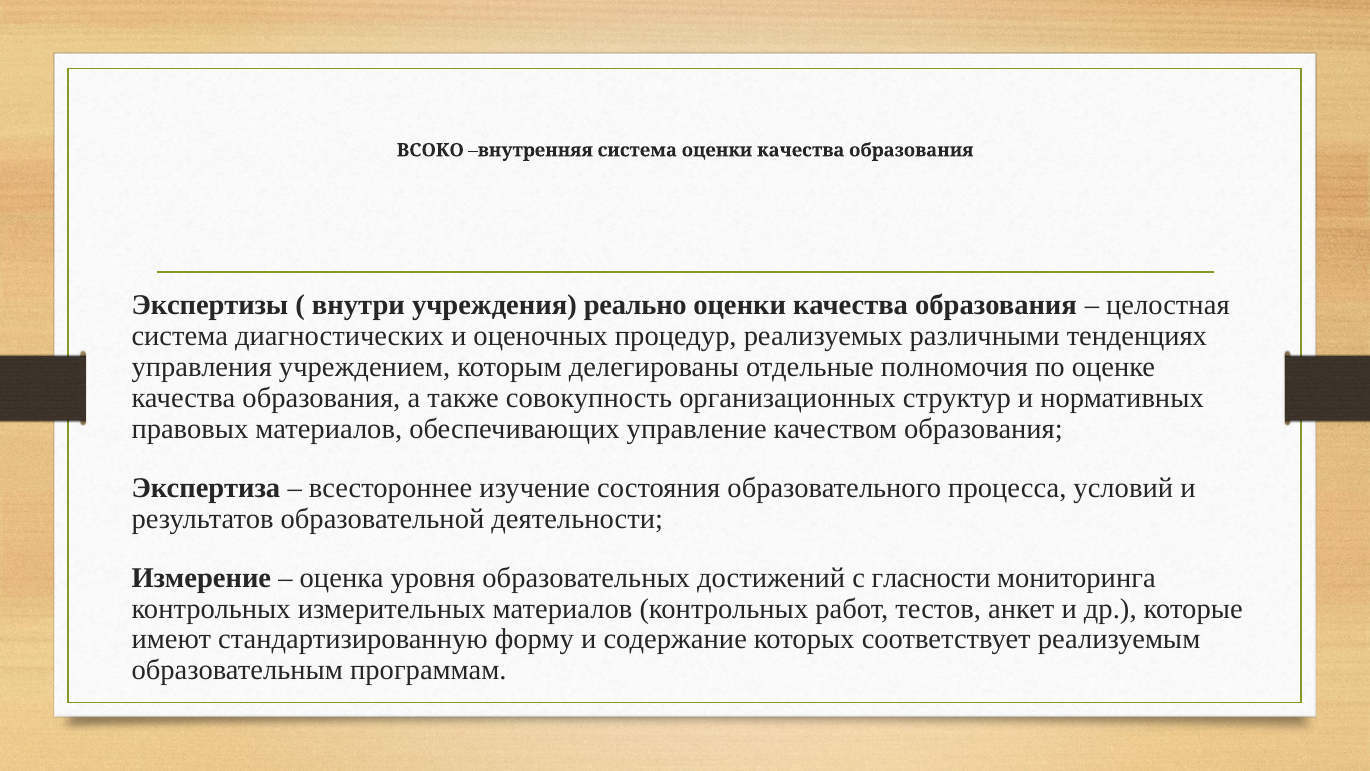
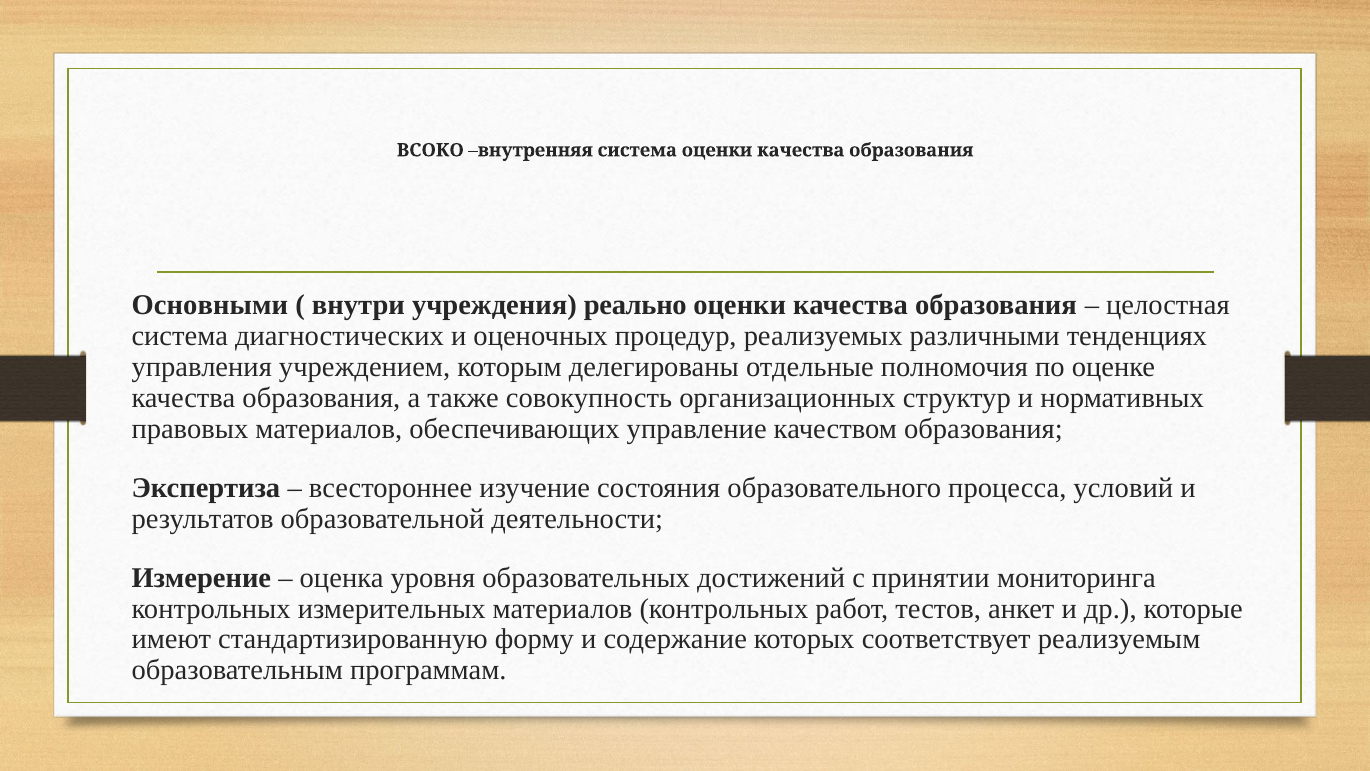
Экспертизы: Экспертизы -> Основными
гласности: гласности -> принятии
